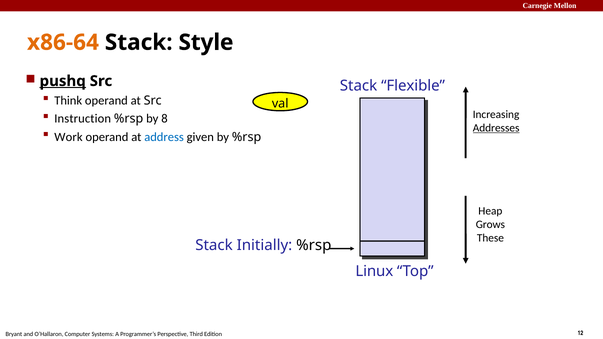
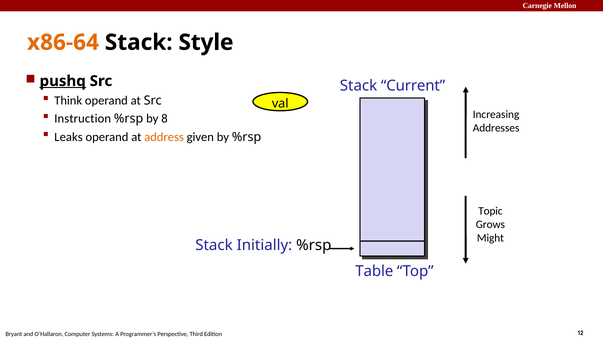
Flexible: Flexible -> Current
Addresses underline: present -> none
Work: Work -> Leaks
address colour: blue -> orange
Heap: Heap -> Topic
These: These -> Might
Linux: Linux -> Table
